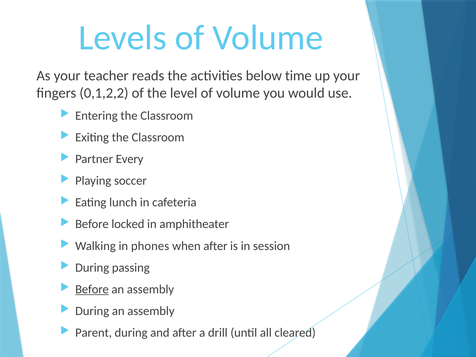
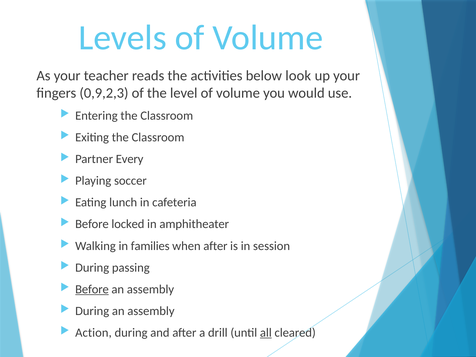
time: time -> look
0,1,2,2: 0,1,2,2 -> 0,9,2,3
phones: phones -> families
Parent: Parent -> Action
all underline: none -> present
